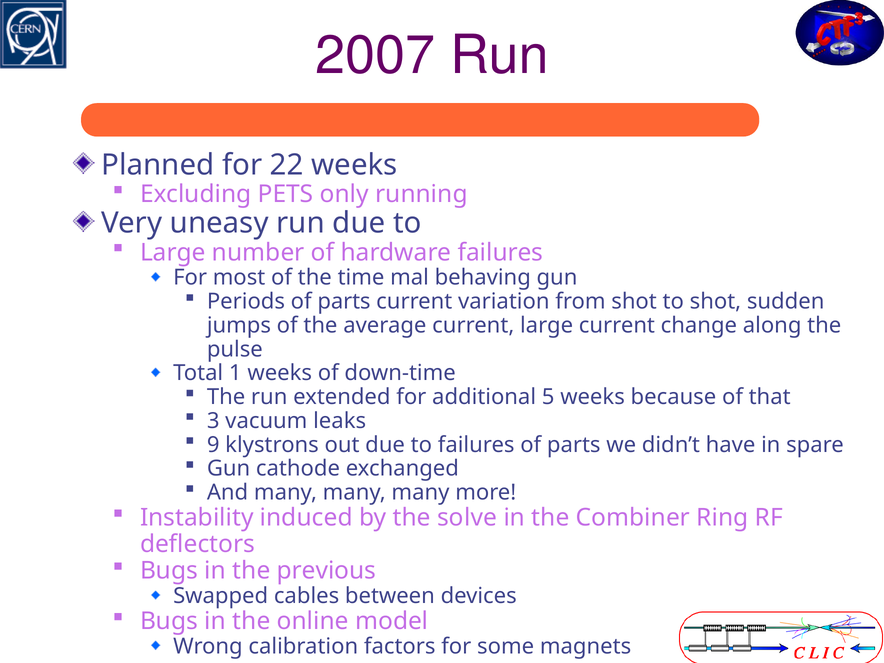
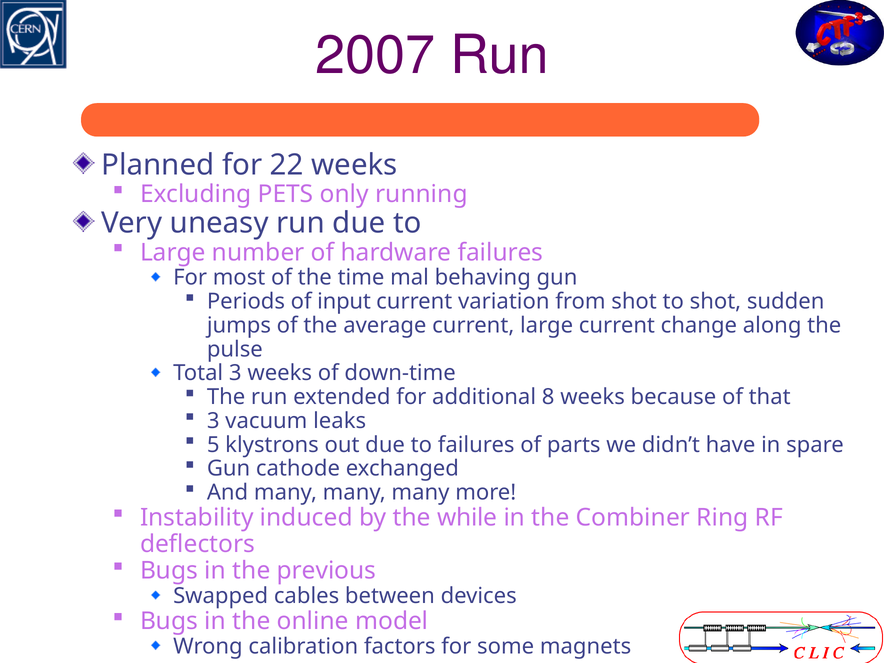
Periods of parts: parts -> input
Total 1: 1 -> 3
5: 5 -> 8
9: 9 -> 5
solve: solve -> while
